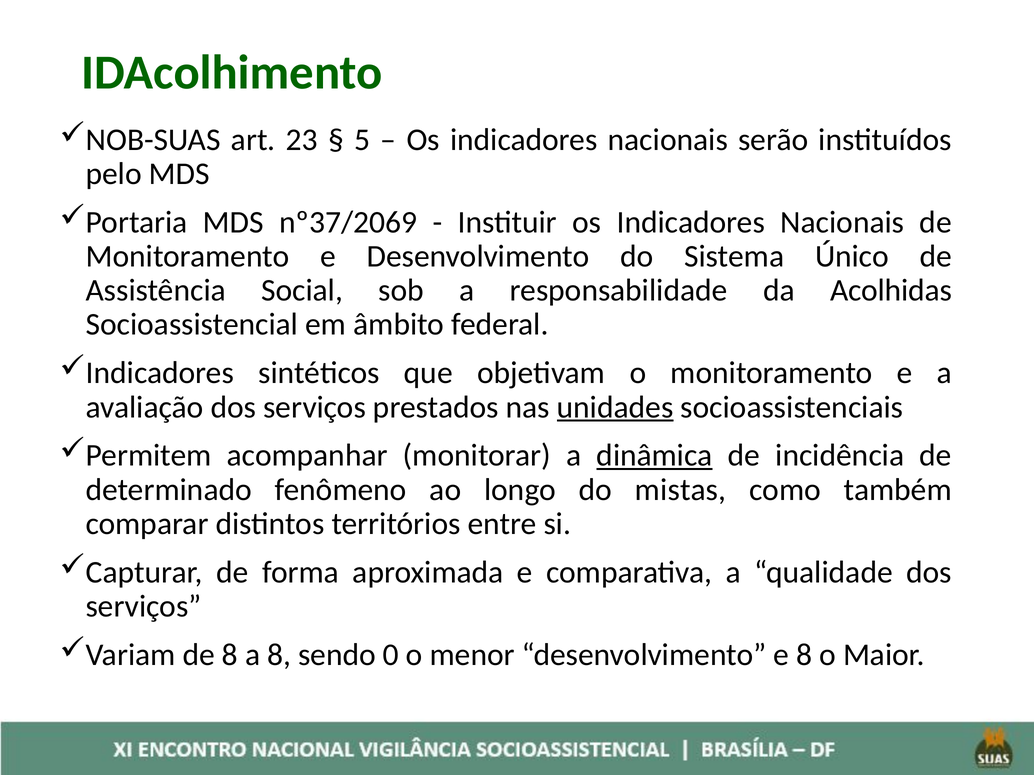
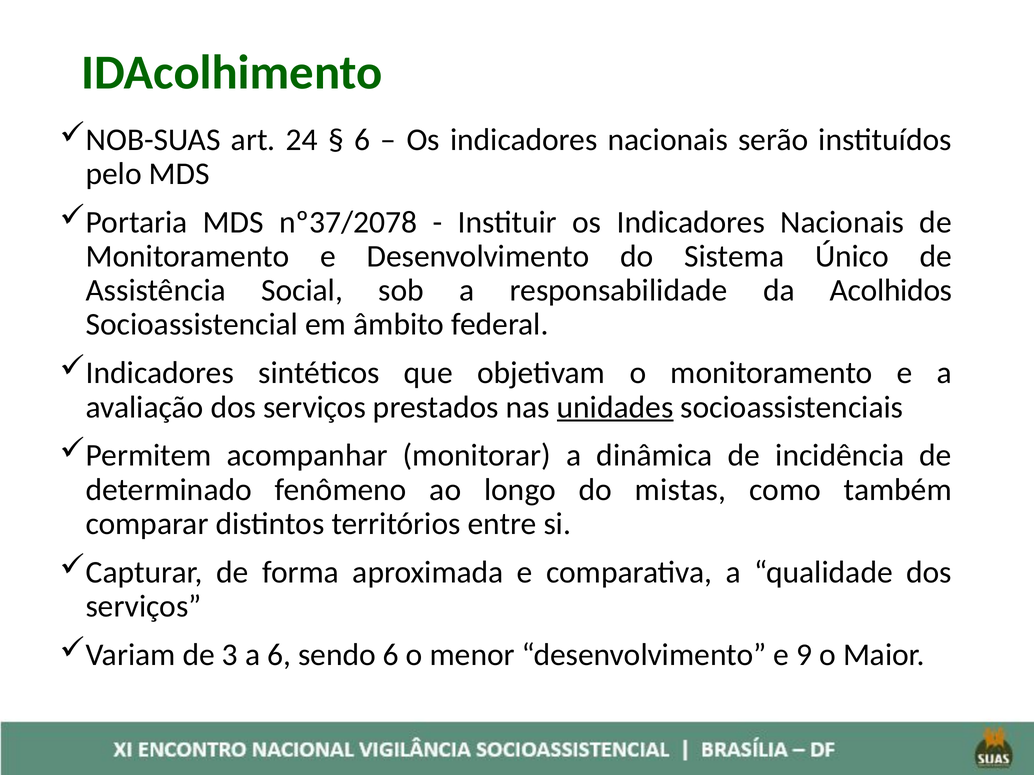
23: 23 -> 24
5 at (362, 140): 5 -> 6
nº37/2069: nº37/2069 -> nº37/2078
Acolhidas: Acolhidas -> Acolhidos
dinâmica underline: present -> none
de 8: 8 -> 3
a 8: 8 -> 6
sendo 0: 0 -> 6
e 8: 8 -> 9
